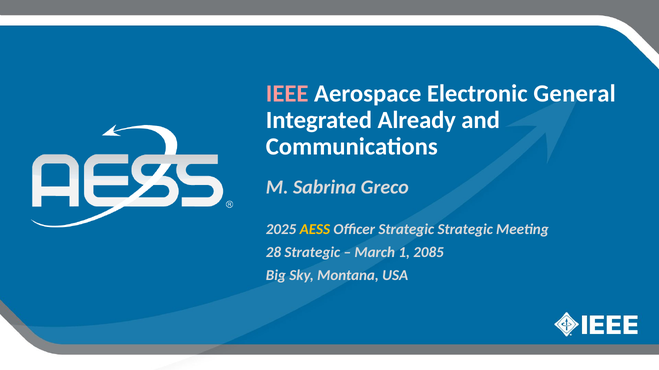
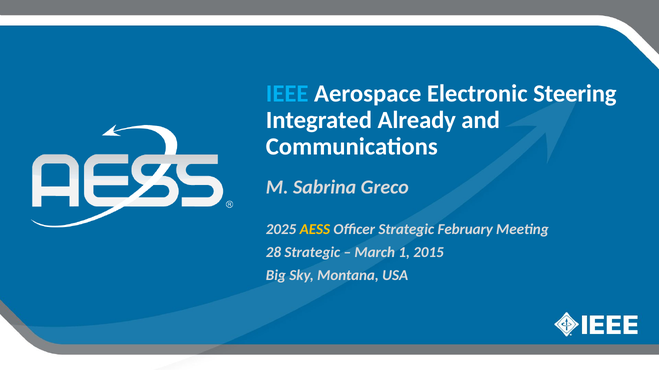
IEEE colour: pink -> light blue
General: General -> Steering
Strategic Strategic: Strategic -> February
2085: 2085 -> 2015
